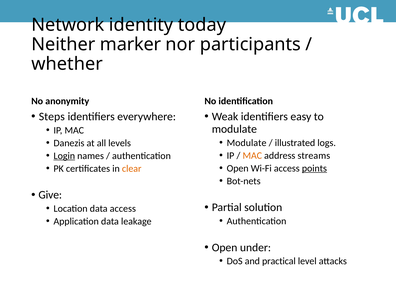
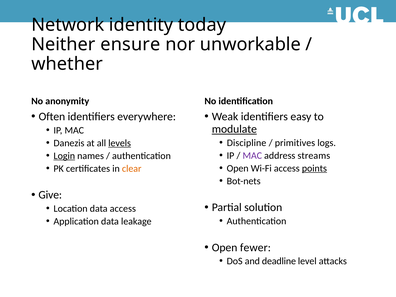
marker: marker -> ensure
participants: participants -> unworkable
Steps: Steps -> Often
modulate at (234, 129) underline: none -> present
Modulate at (247, 143): Modulate -> Discipline
illustrated: illustrated -> primitives
levels underline: none -> present
MAC at (252, 156) colour: orange -> purple
under: under -> fewer
practical: practical -> deadline
